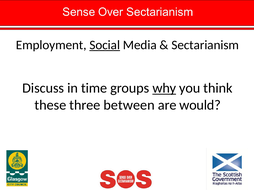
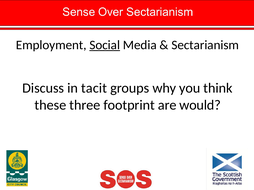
time: time -> tacit
why underline: present -> none
between: between -> footprint
